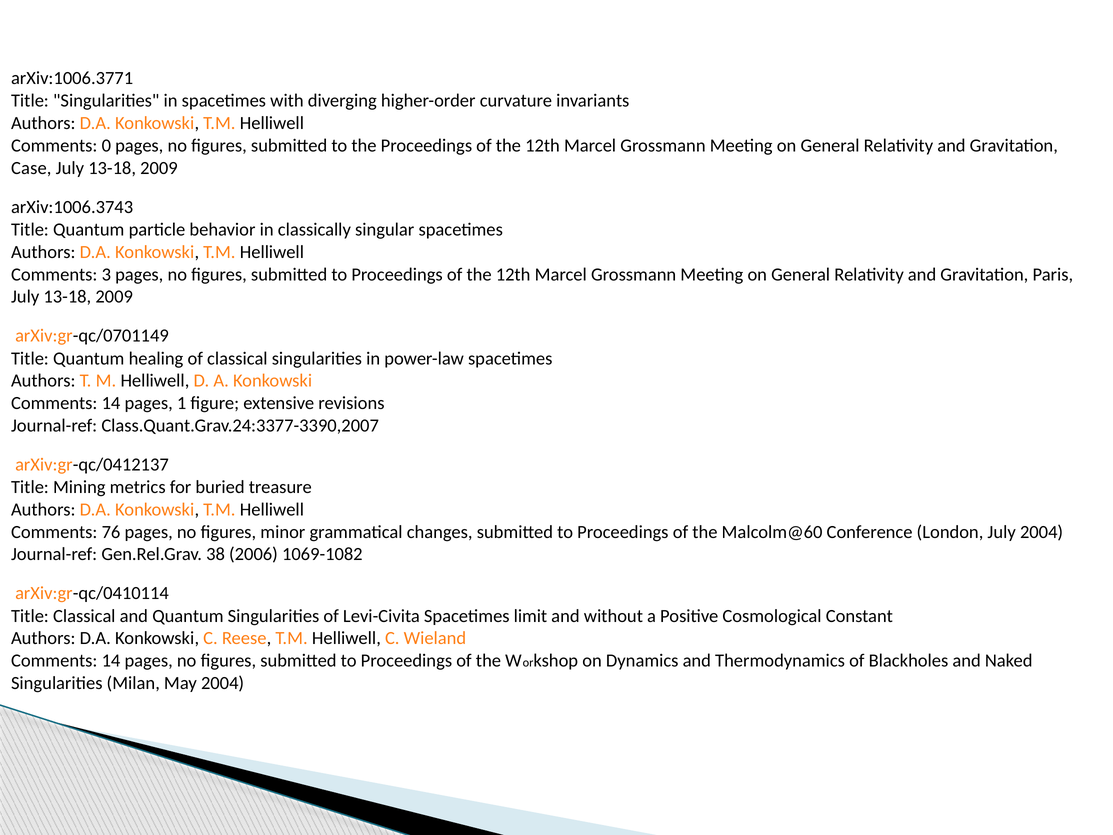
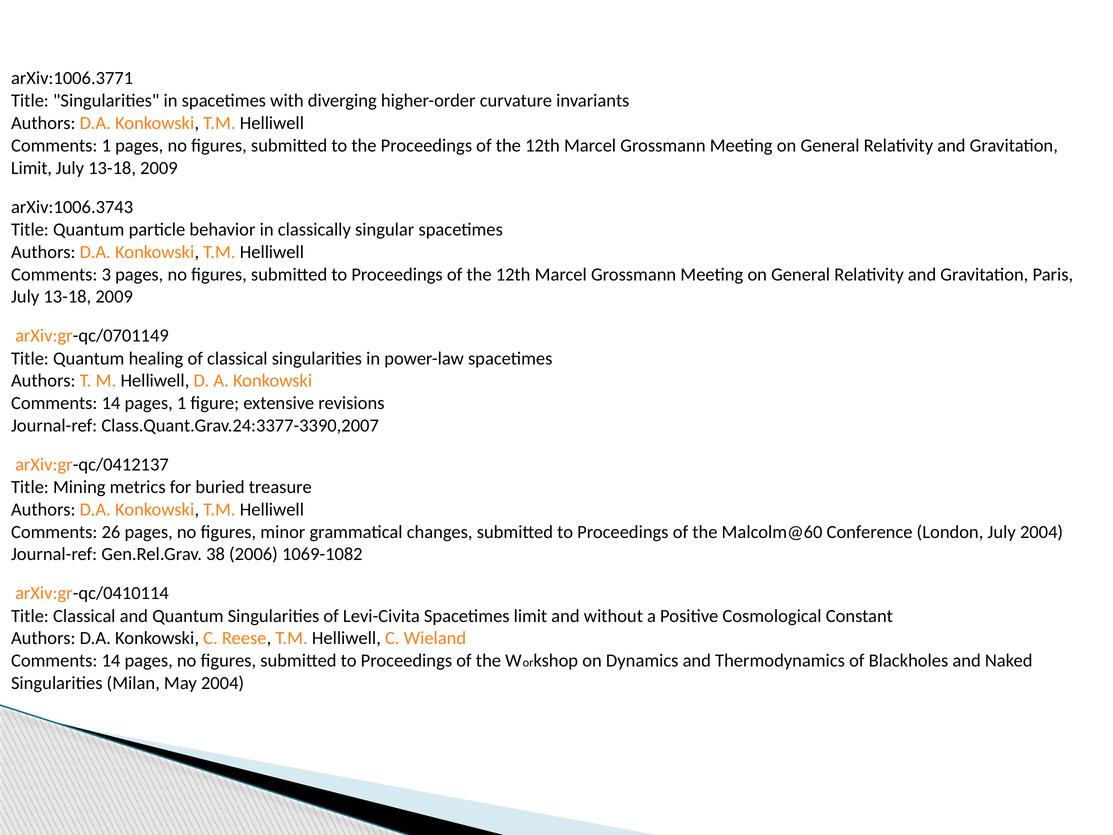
Comments 0: 0 -> 1
Case at (31, 168): Case -> Limit
76: 76 -> 26
